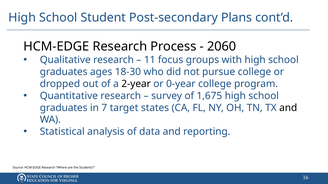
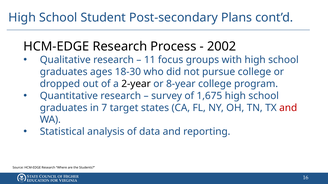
2060: 2060 -> 2002
0-year: 0-year -> 8-year
and at (288, 108) colour: black -> red
